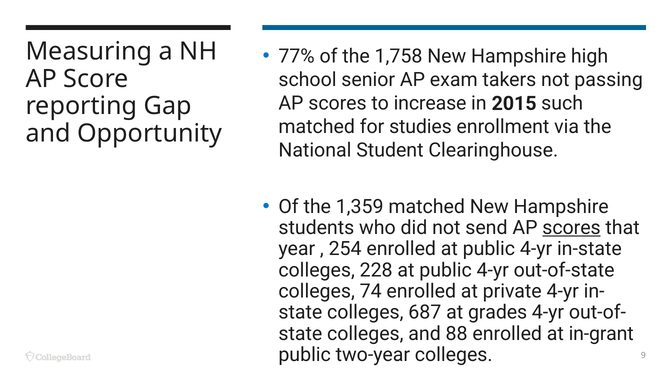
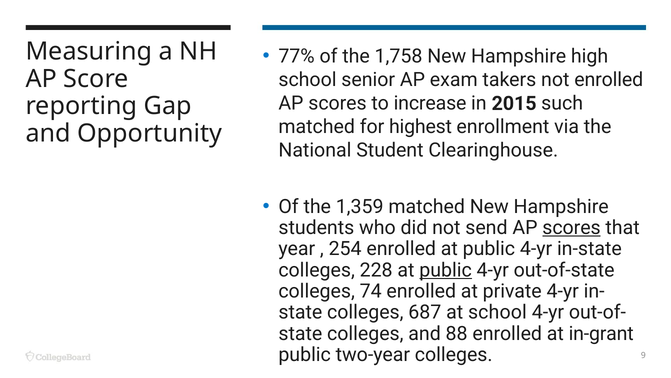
not passing: passing -> enrolled
studies: studies -> highest
public at (446, 270) underline: none -> present
at grades: grades -> school
